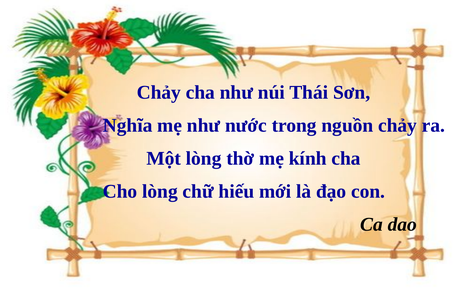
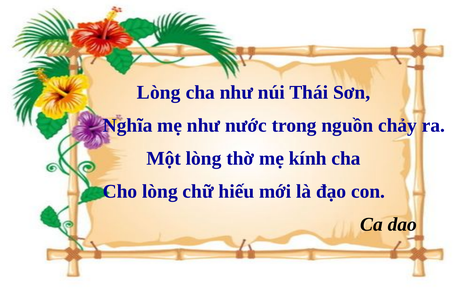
Chảy at (159, 93): Chảy -> Lòng
